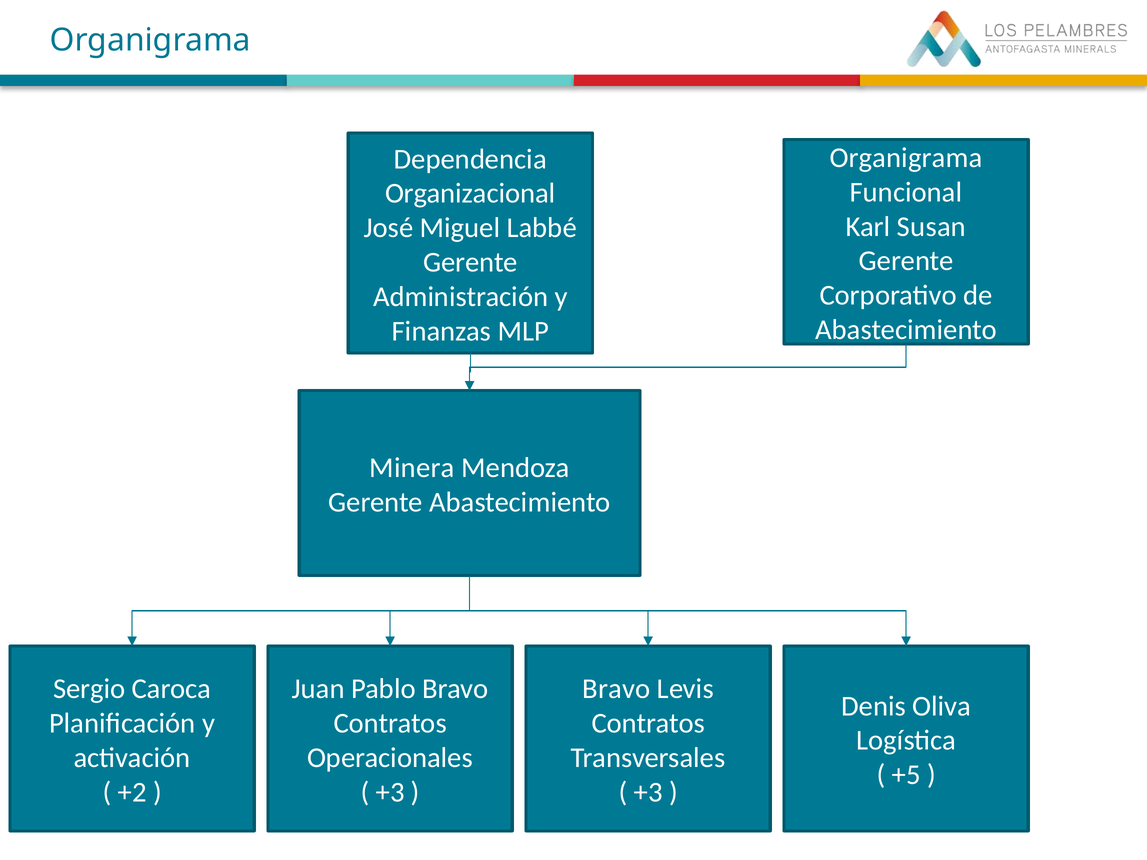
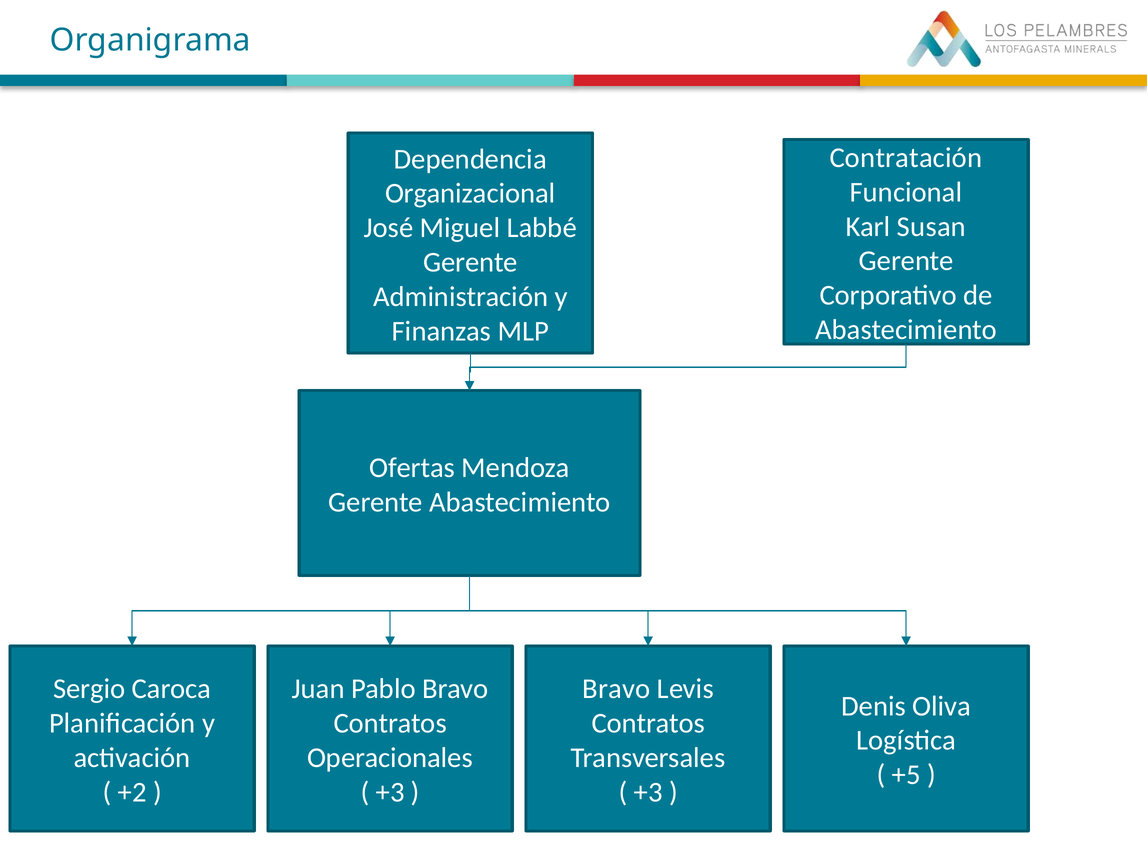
Organigrama at (906, 158): Organigrama -> Contratación
Minera: Minera -> Ofertas
